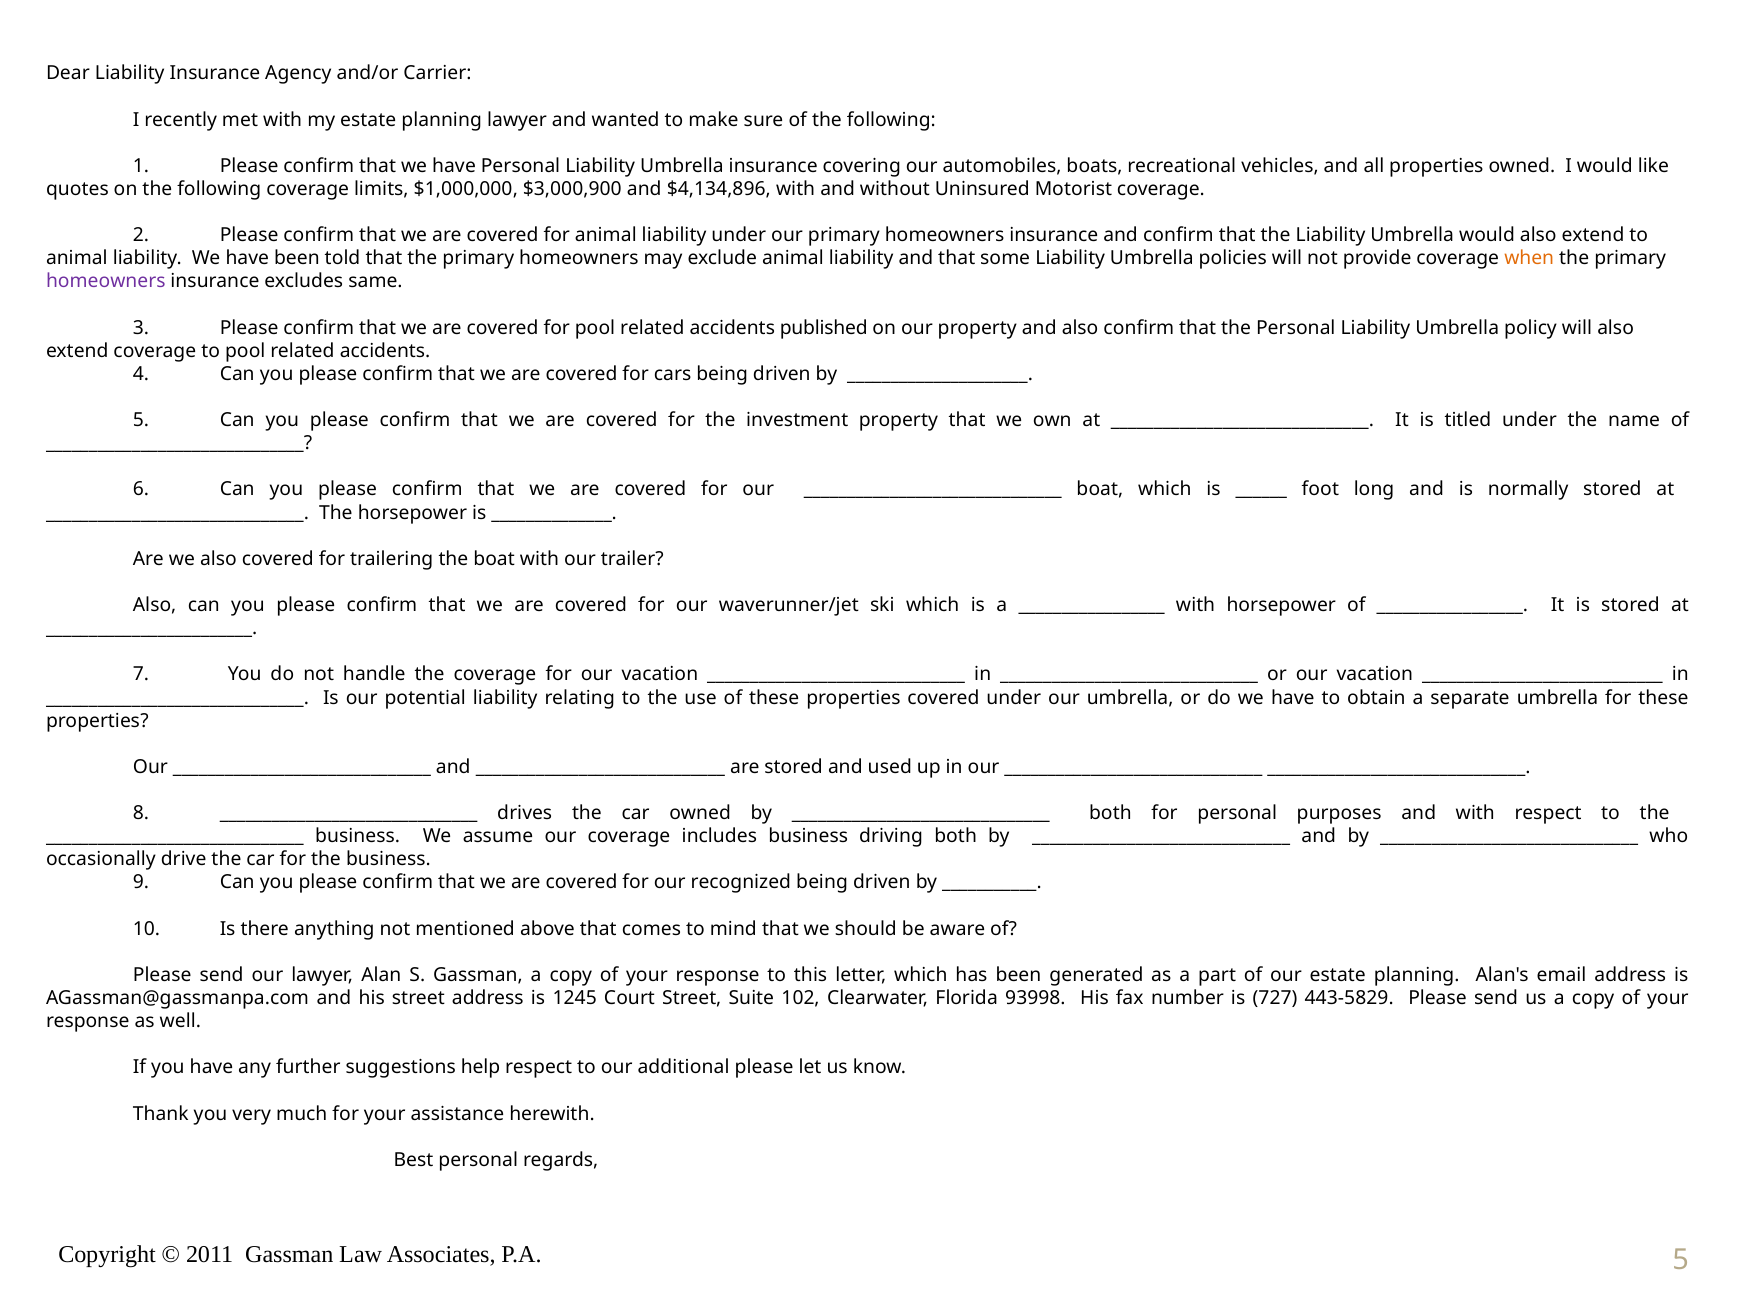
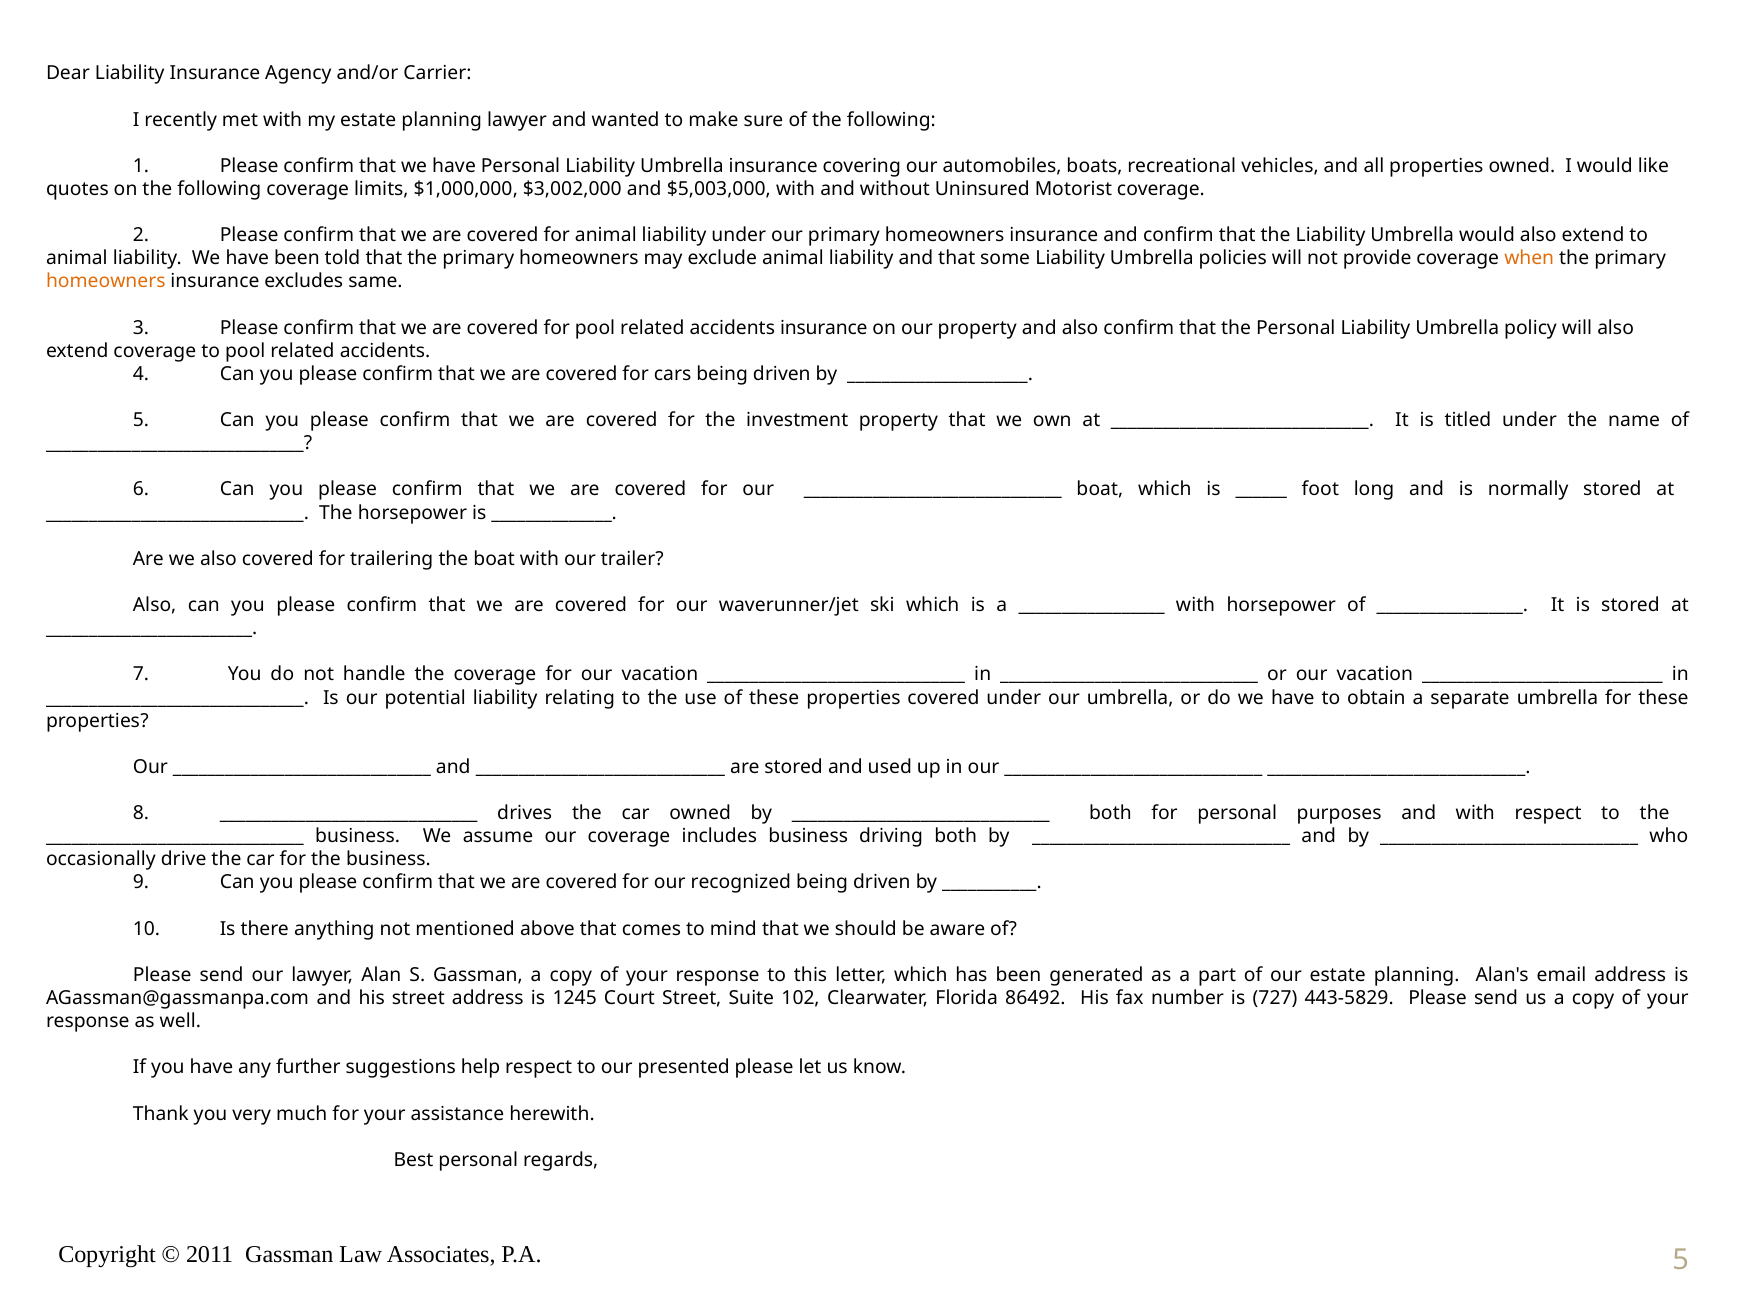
$3,000,900: $3,000,900 -> $3,002,000
$4,134,896: $4,134,896 -> $5,003,000
homeowners at (106, 282) colour: purple -> orange
accidents published: published -> insurance
93998: 93998 -> 86492
additional: additional -> presented
